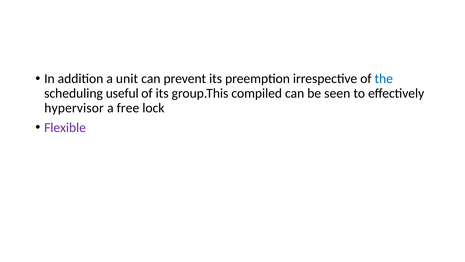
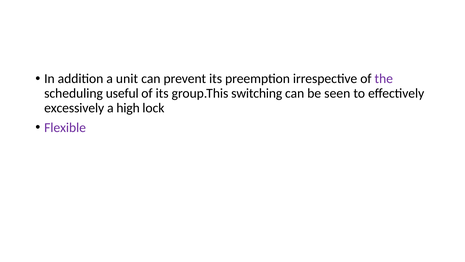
the colour: blue -> purple
compiled: compiled -> switching
hypervisor: hypervisor -> excessively
free: free -> high
